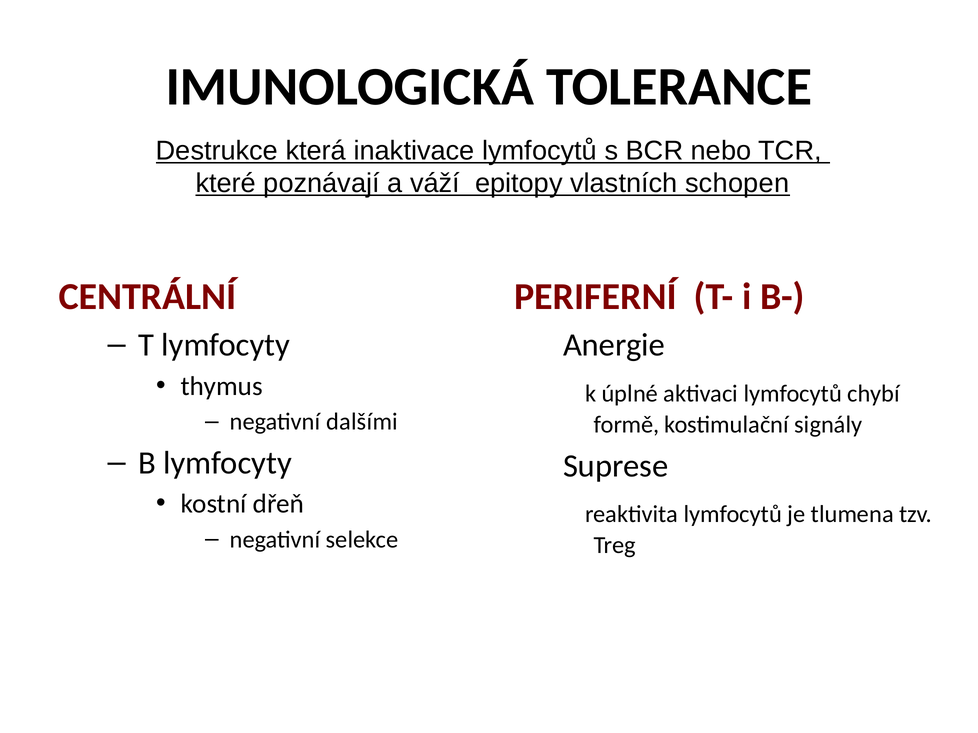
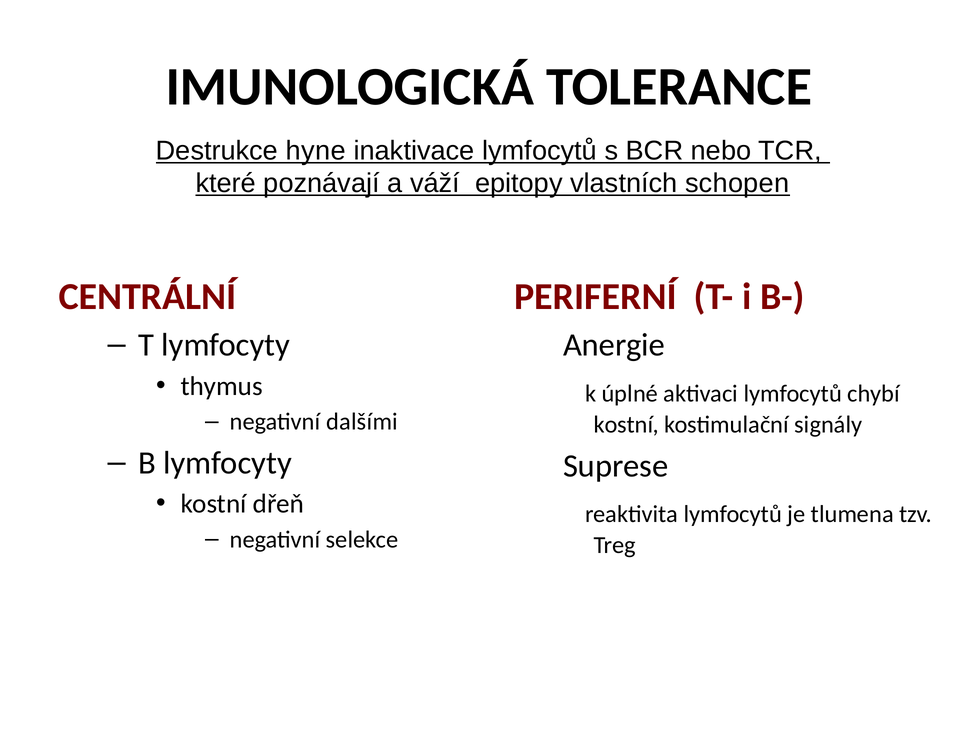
která: která -> hyne
formě at (626, 425): formě -> kostní
